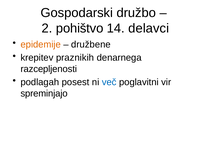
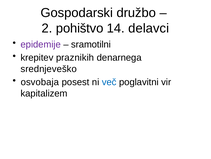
epidemije colour: orange -> purple
družbene: družbene -> sramotilni
razcepljenosti: razcepljenosti -> srednjeveško
podlagah: podlagah -> osvobaja
spreminjajo: spreminjajo -> kapitalizem
